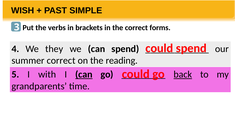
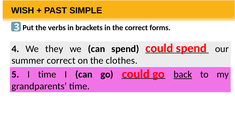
reading: reading -> clothes
I with: with -> time
can at (84, 75) underline: present -> none
